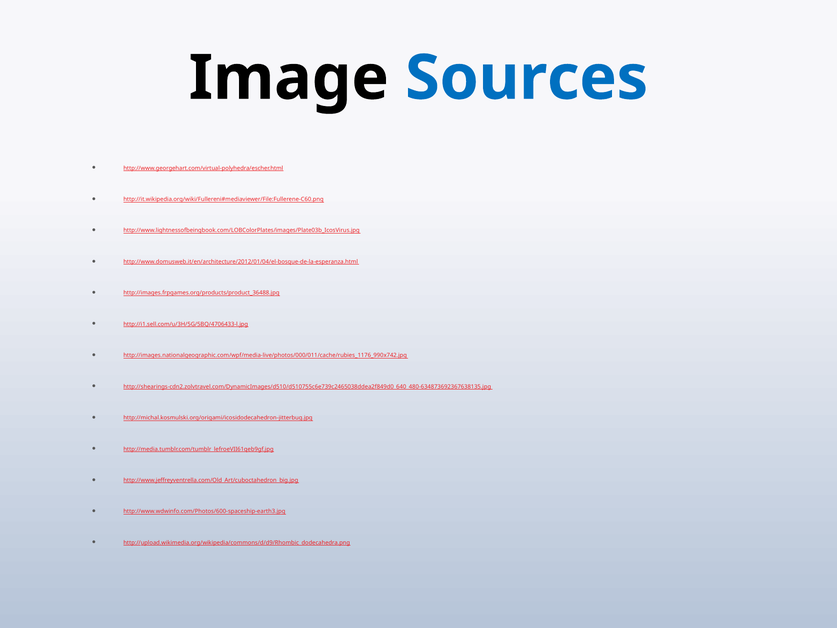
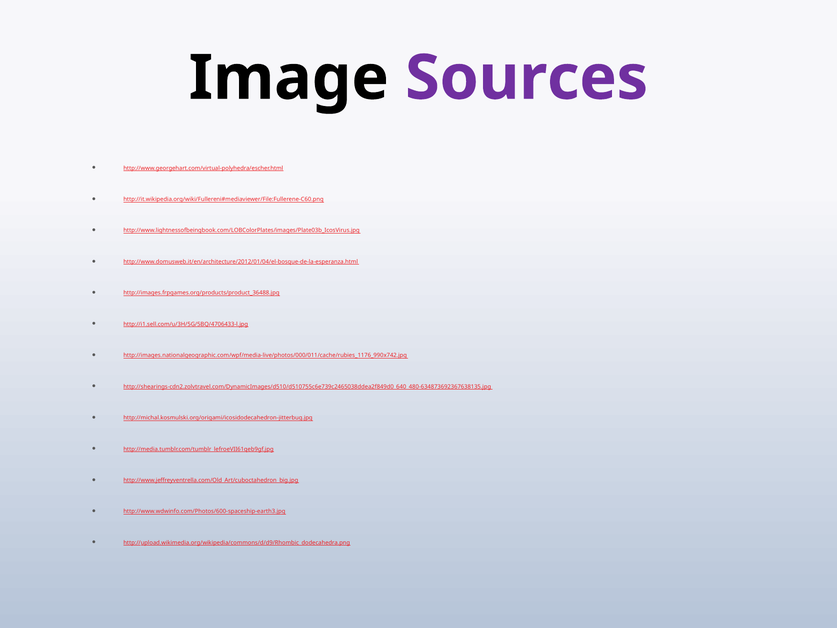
Sources colour: blue -> purple
